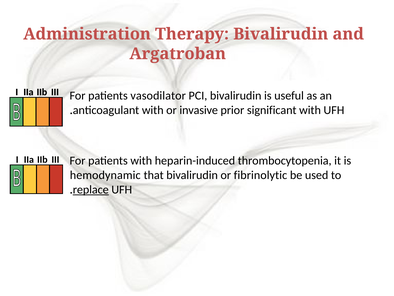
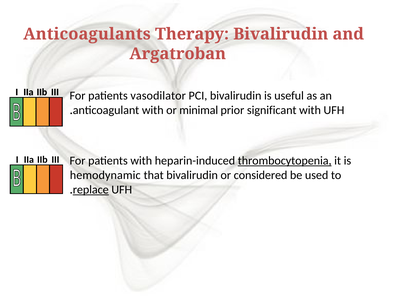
Administration: Administration -> Anticoagulants
invasive: invasive -> minimal
thrombocytopenia underline: none -> present
fibrinolytic: fibrinolytic -> considered
